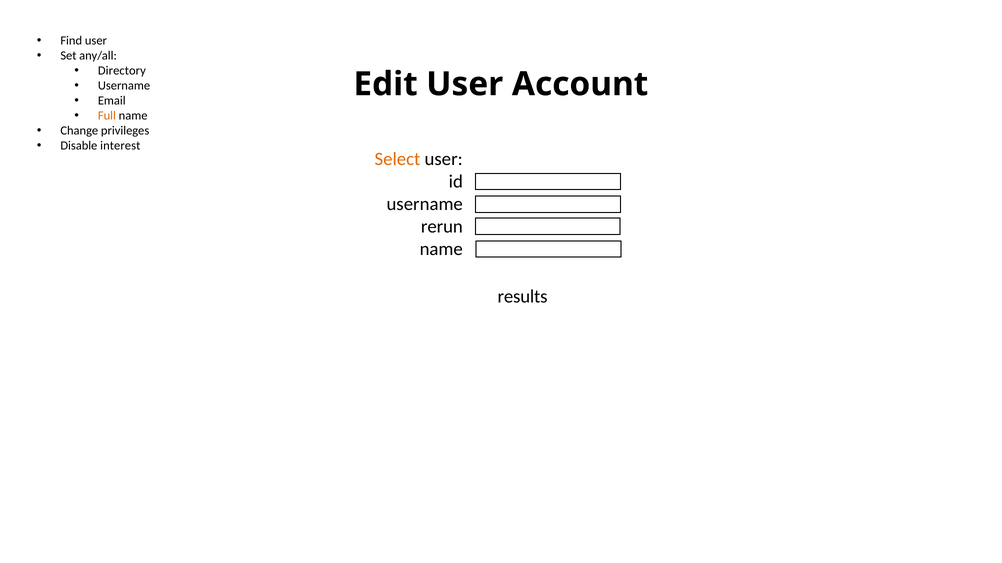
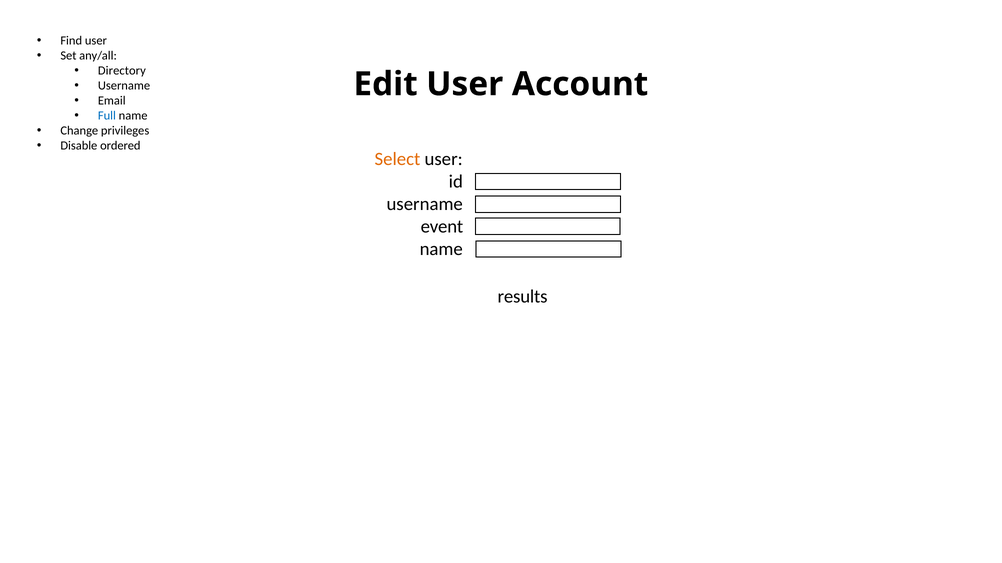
Full colour: orange -> blue
interest: interest -> ordered
rerun: rerun -> event
